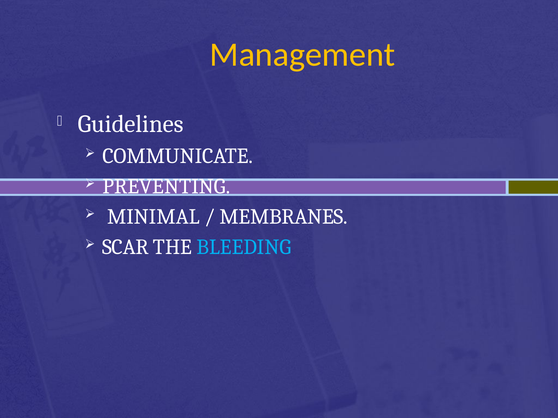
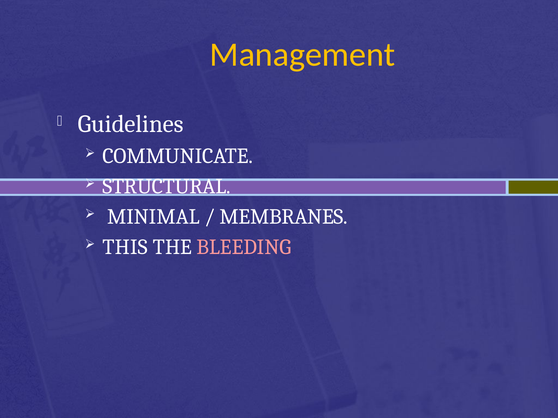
PREVENTING: PREVENTING -> STRUCTURAL
SCAR: SCAR -> THIS
BLEEDING colour: light blue -> pink
